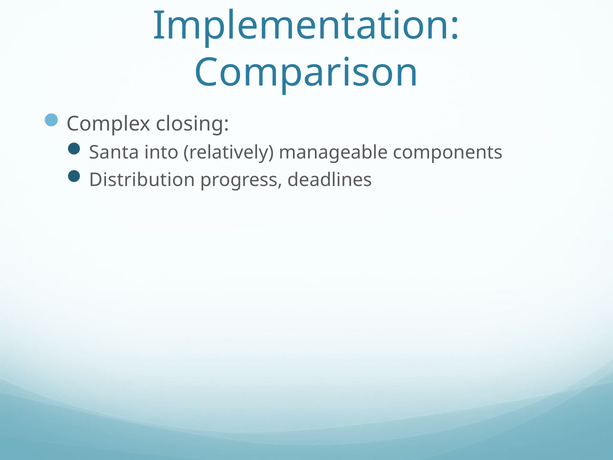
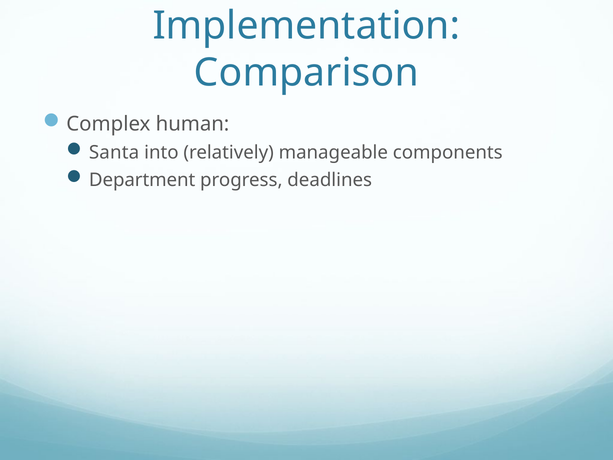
closing: closing -> human
Distribution: Distribution -> Department
